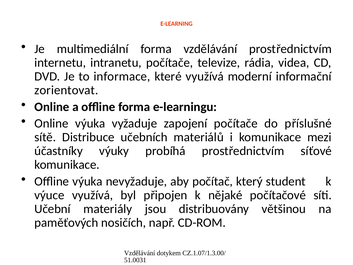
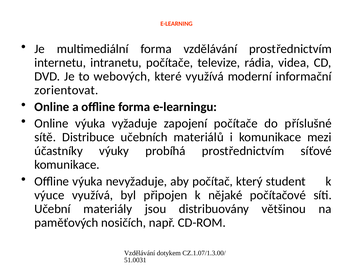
informace: informace -> webových
